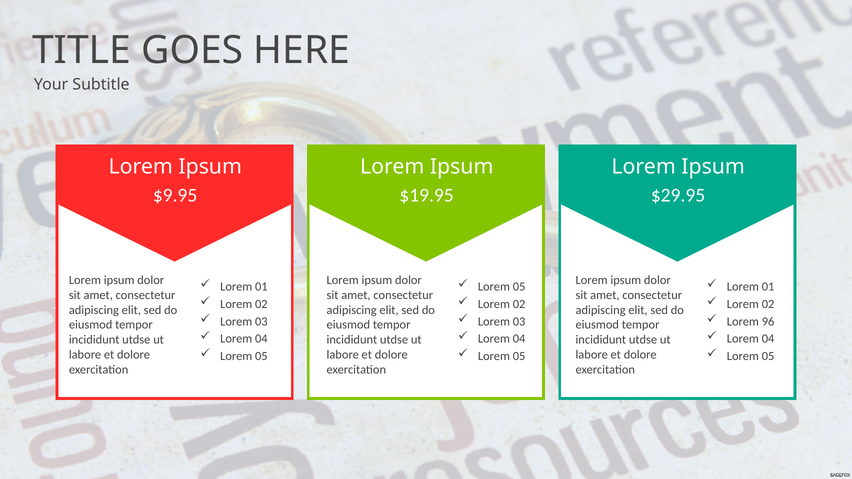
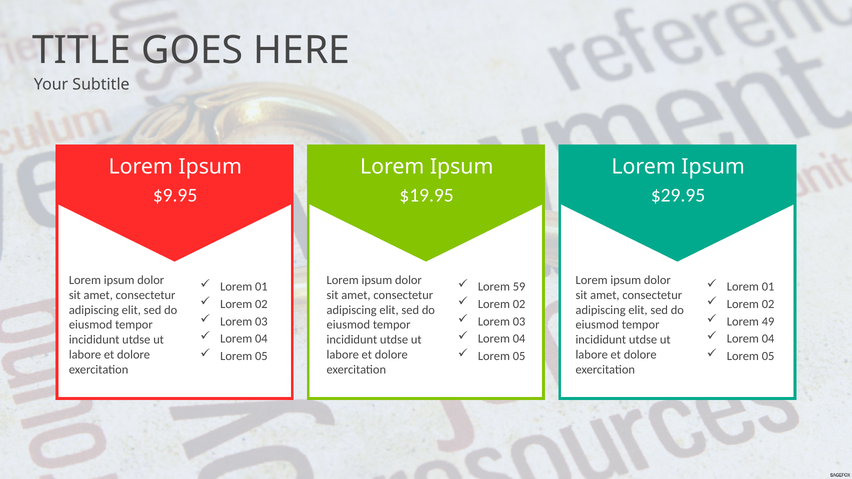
05 at (519, 287): 05 -> 59
96: 96 -> 49
